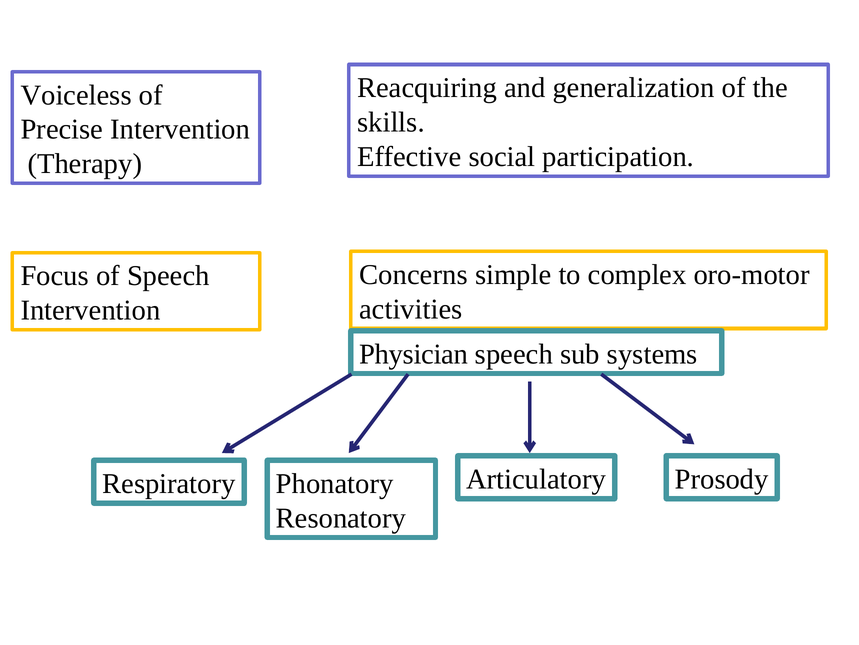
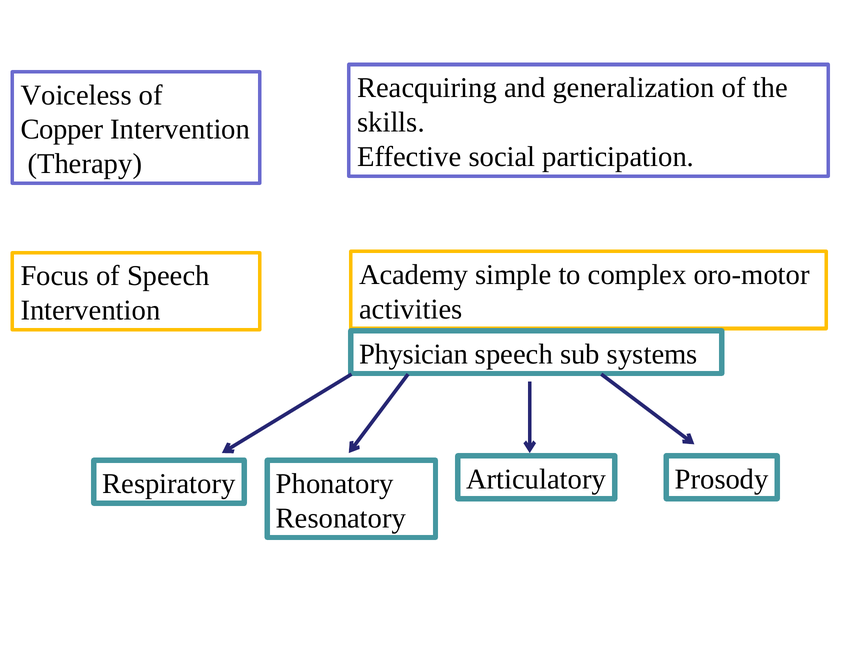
Precise: Precise -> Copper
Concerns: Concerns -> Academy
